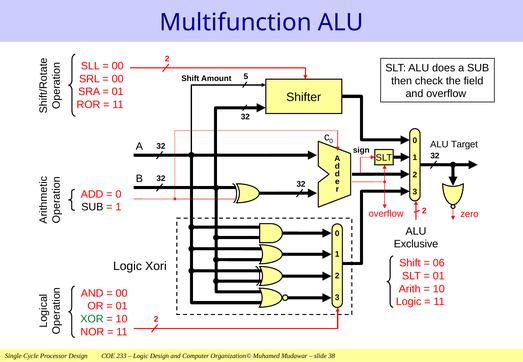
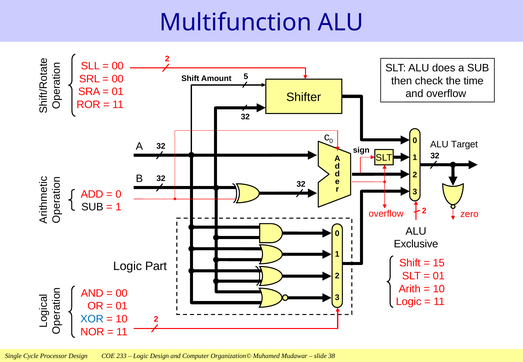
field: field -> time
06: 06 -> 15
Xori: Xori -> Part
XOR colour: green -> blue
